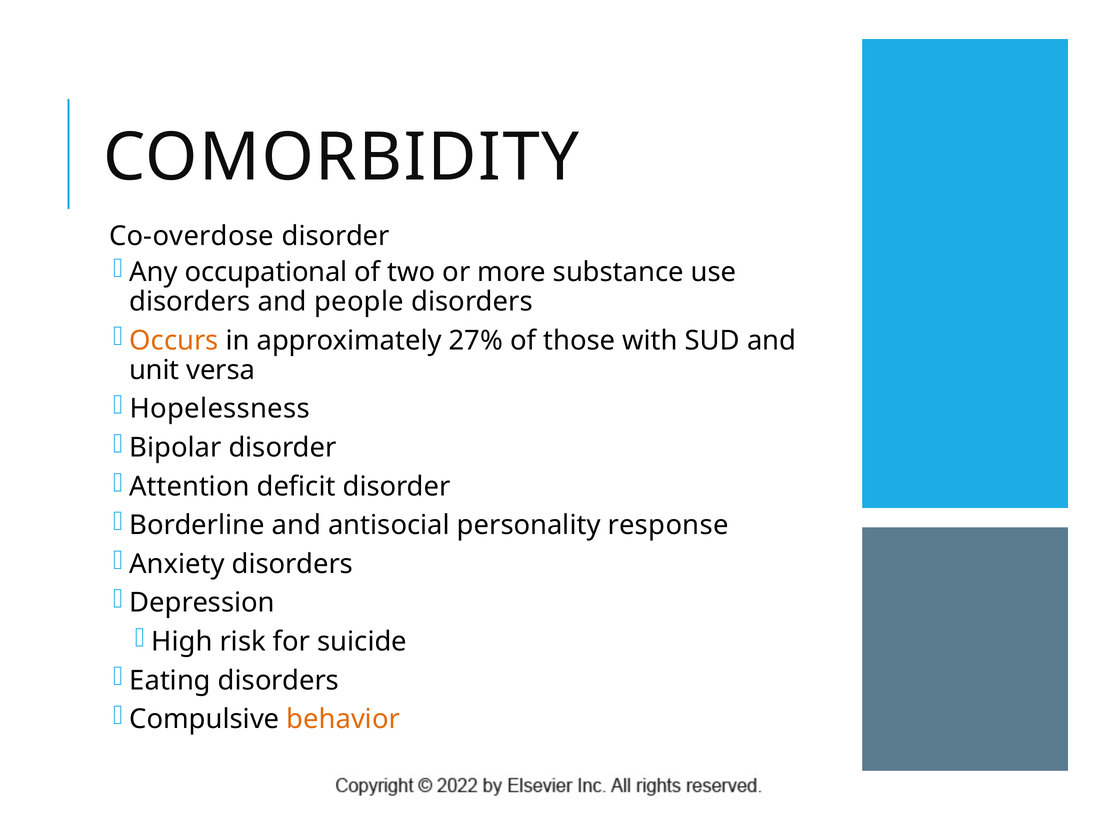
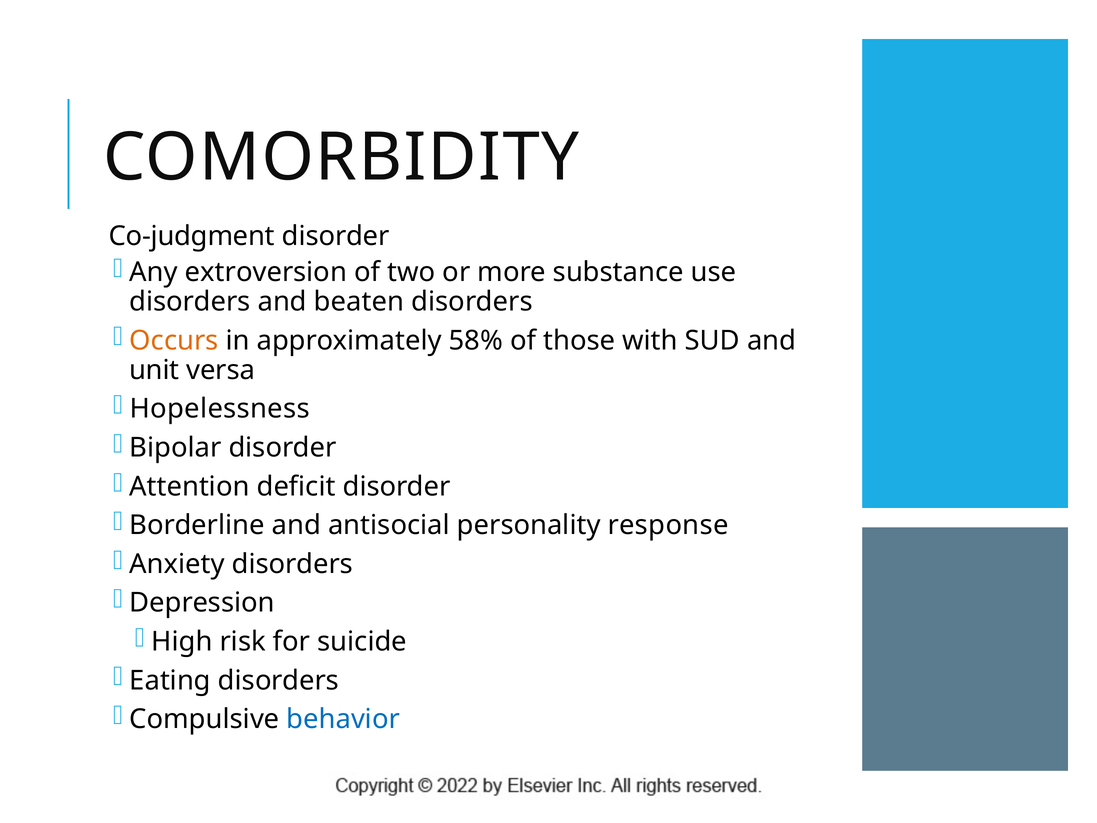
Co-overdose: Co-overdose -> Co-judgment
occupational: occupational -> extroversion
people: people -> beaten
27%: 27% -> 58%
behavior colour: orange -> blue
